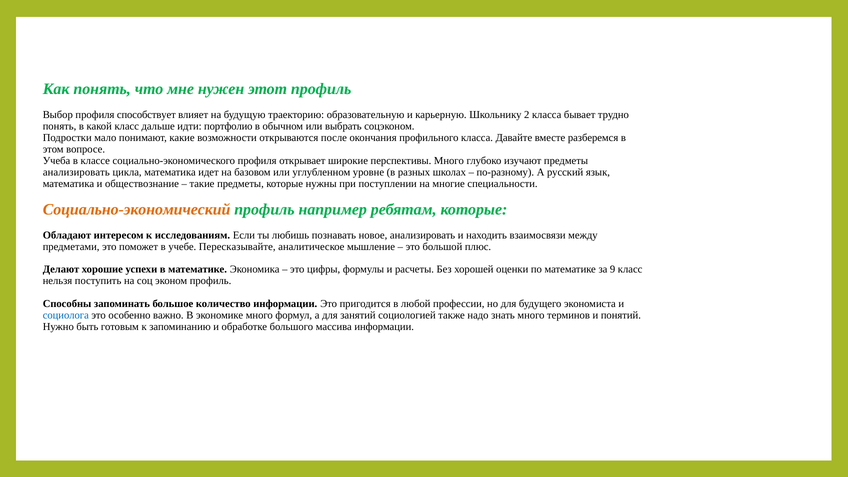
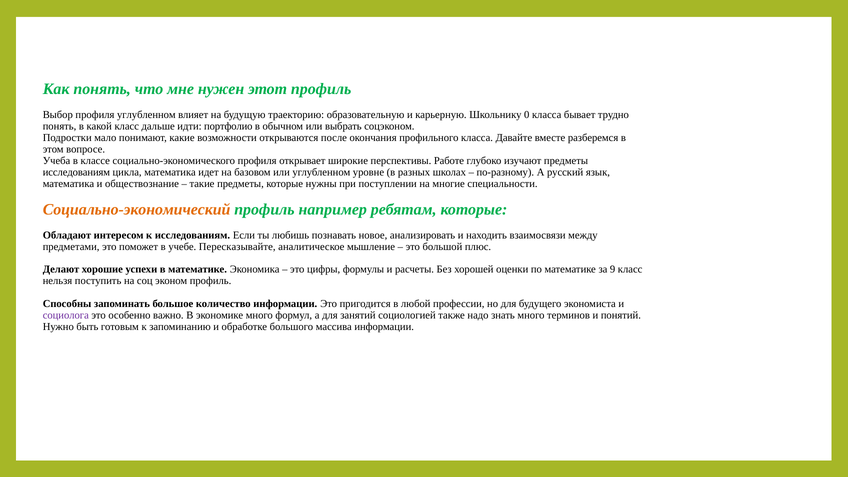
профиля способствует: способствует -> углубленном
2: 2 -> 0
перспективы Много: Много -> Работе
анализировать at (76, 172): анализировать -> исследованиям
социолога colour: blue -> purple
